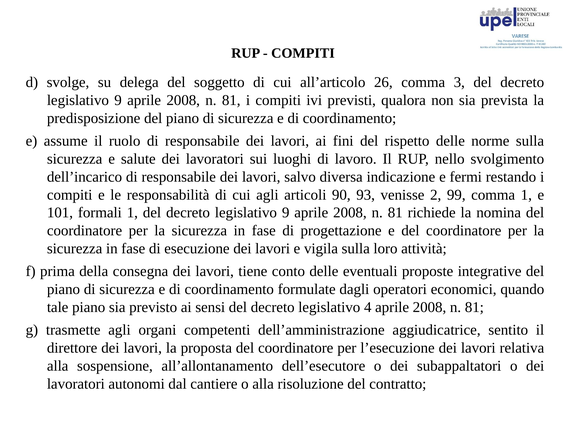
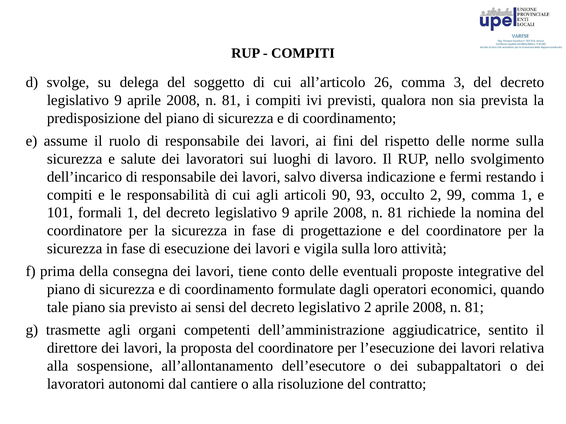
venisse: venisse -> occulto
legislativo 4: 4 -> 2
